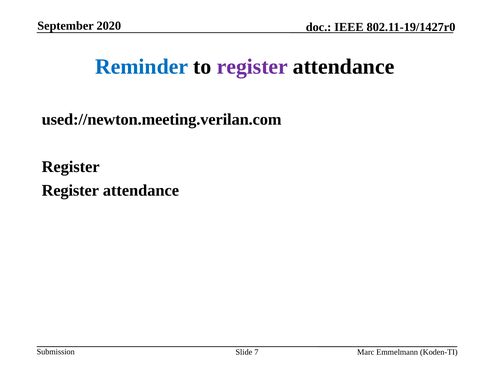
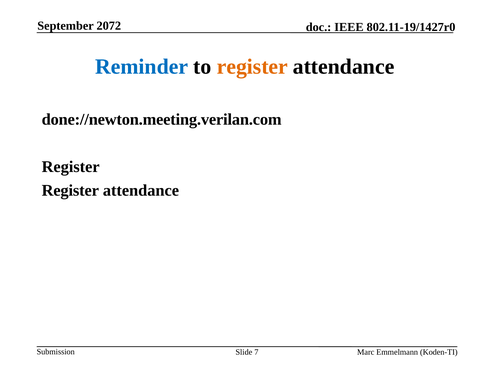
2020: 2020 -> 2072
register at (252, 67) colour: purple -> orange
used://newton.meeting.verilan.com: used://newton.meeting.verilan.com -> done://newton.meeting.verilan.com
